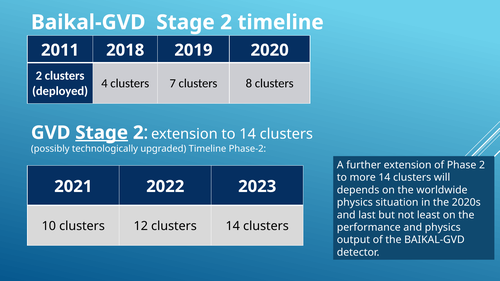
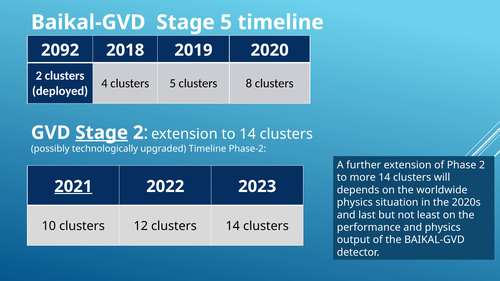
Baikal-GVD Stage 2: 2 -> 5
2011: 2011 -> 2092
clusters 7: 7 -> 5
2021 underline: none -> present
